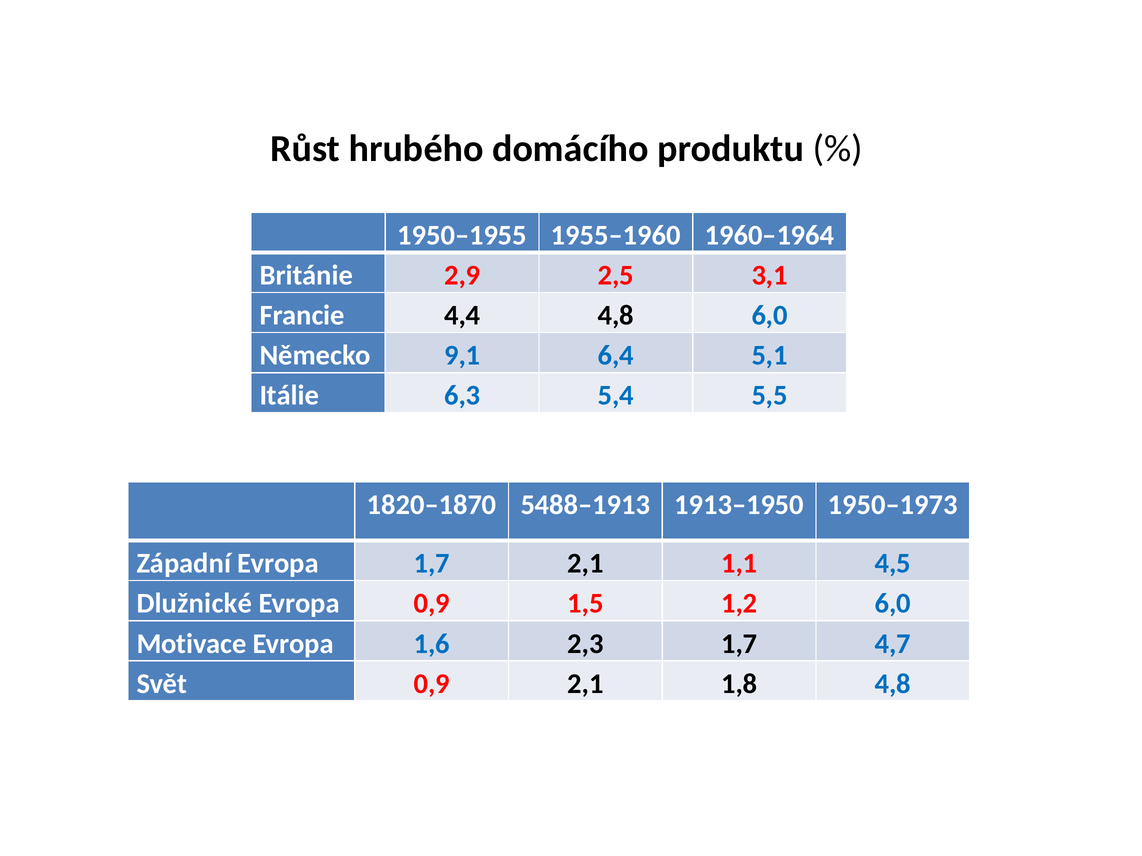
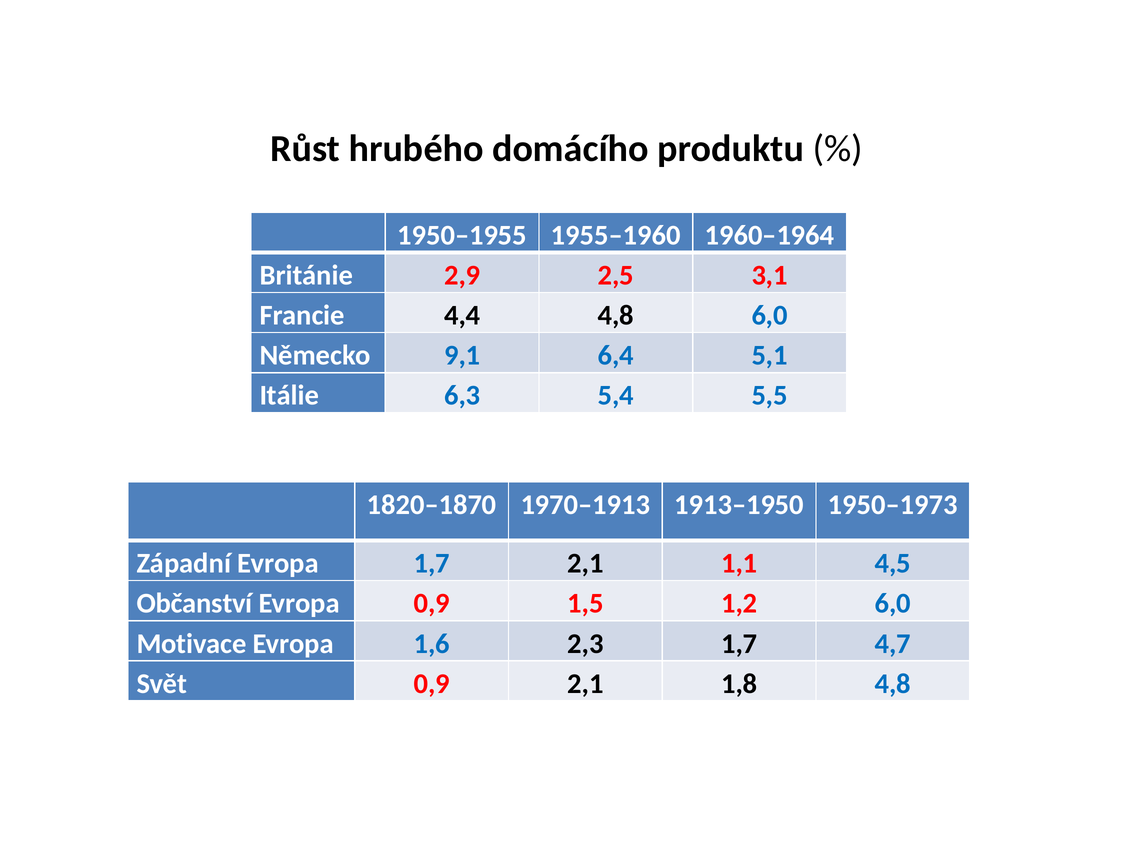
5488–1913: 5488–1913 -> 1970–1913
Dlužnické: Dlužnické -> Občanství
